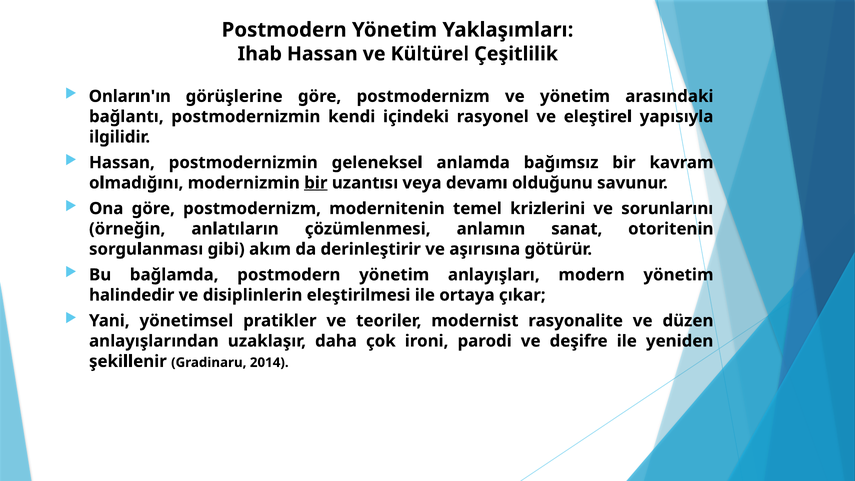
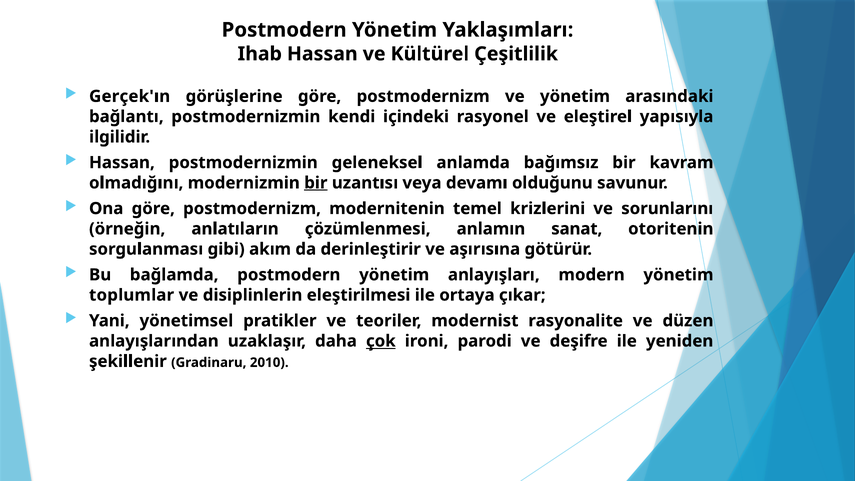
Onların'ın: Onların'ın -> Gerçek'ın
halindedir: halindedir -> toplumlar
çok underline: none -> present
2014: 2014 -> 2010
